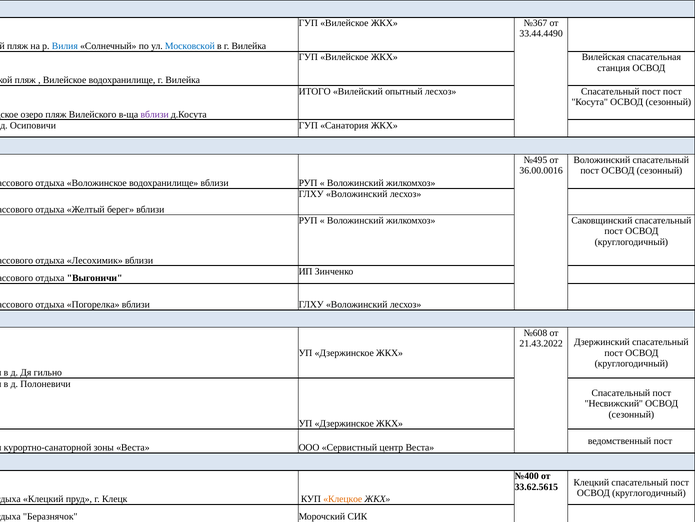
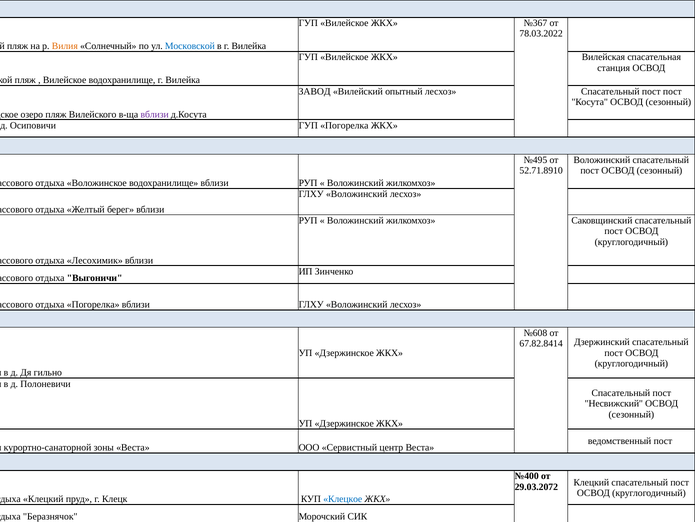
33.44.4490: 33.44.4490 -> 78.03.2022
Вилия colour: blue -> orange
ИТОГО: ИТОГО -> ЗАВОД
ГУП Санатория: Санатория -> Погорелка
36.00.0016: 36.00.0016 -> 52.71.8910
21.43.2022: 21.43.2022 -> 67.82.8414
33.62.5615: 33.62.5615 -> 29.03.2072
Клецкое colour: orange -> blue
